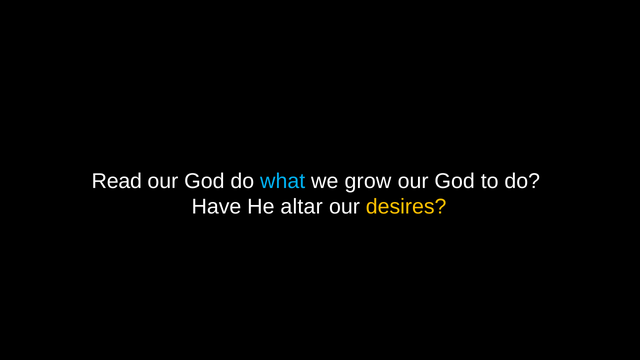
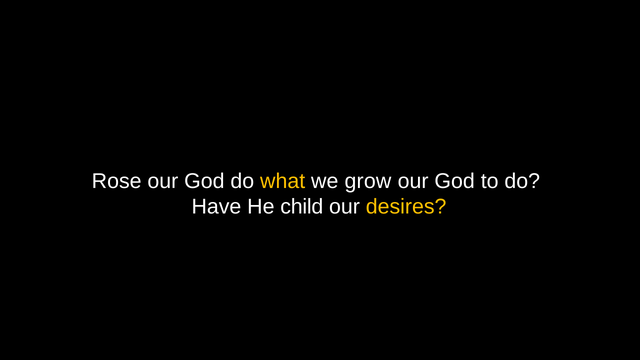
Read: Read -> Rose
what colour: light blue -> yellow
altar: altar -> child
